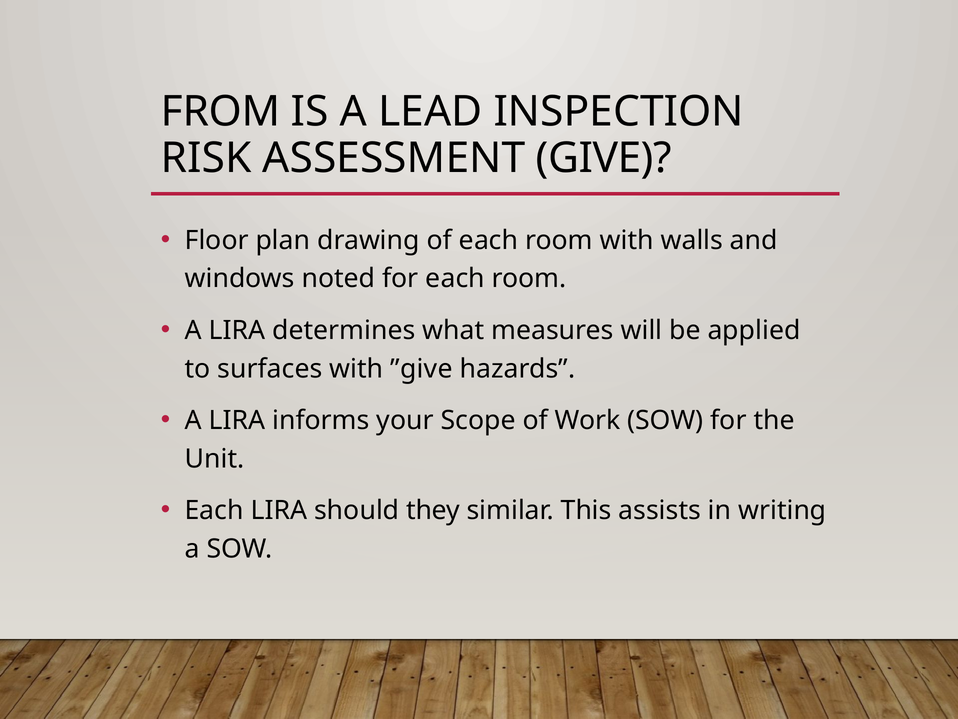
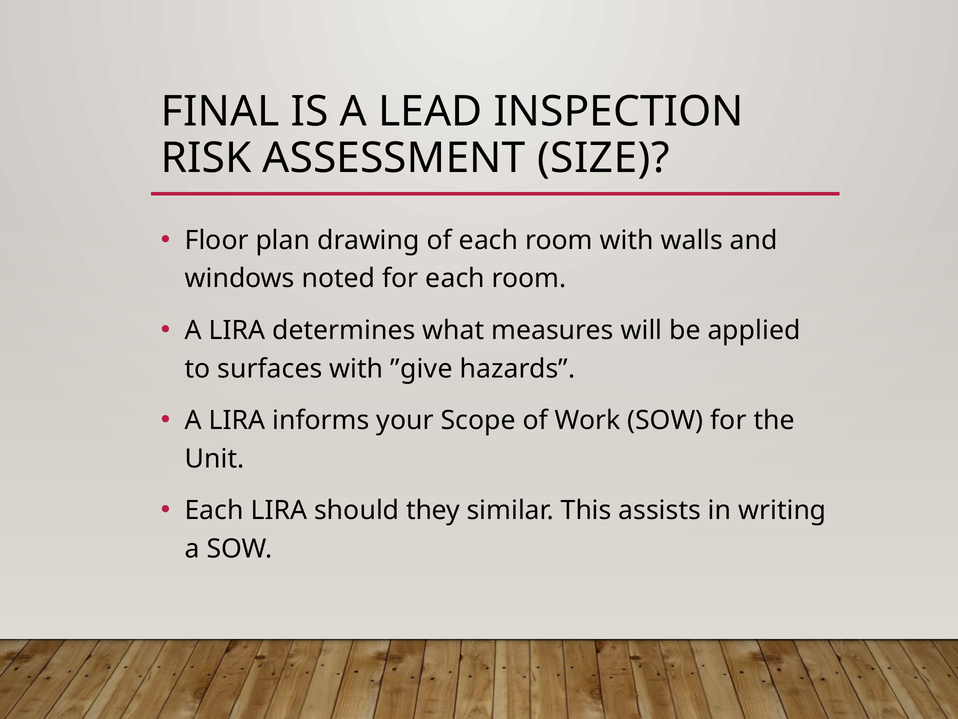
FROM: FROM -> FINAL
GIVE: GIVE -> SIZE
